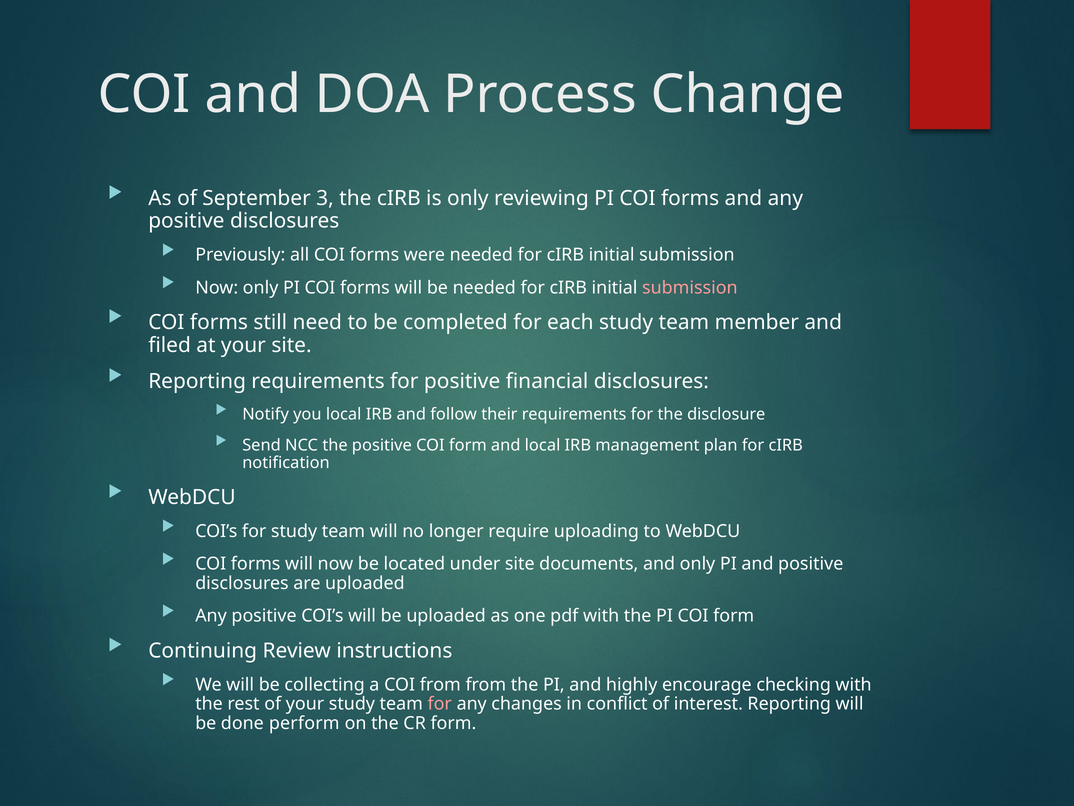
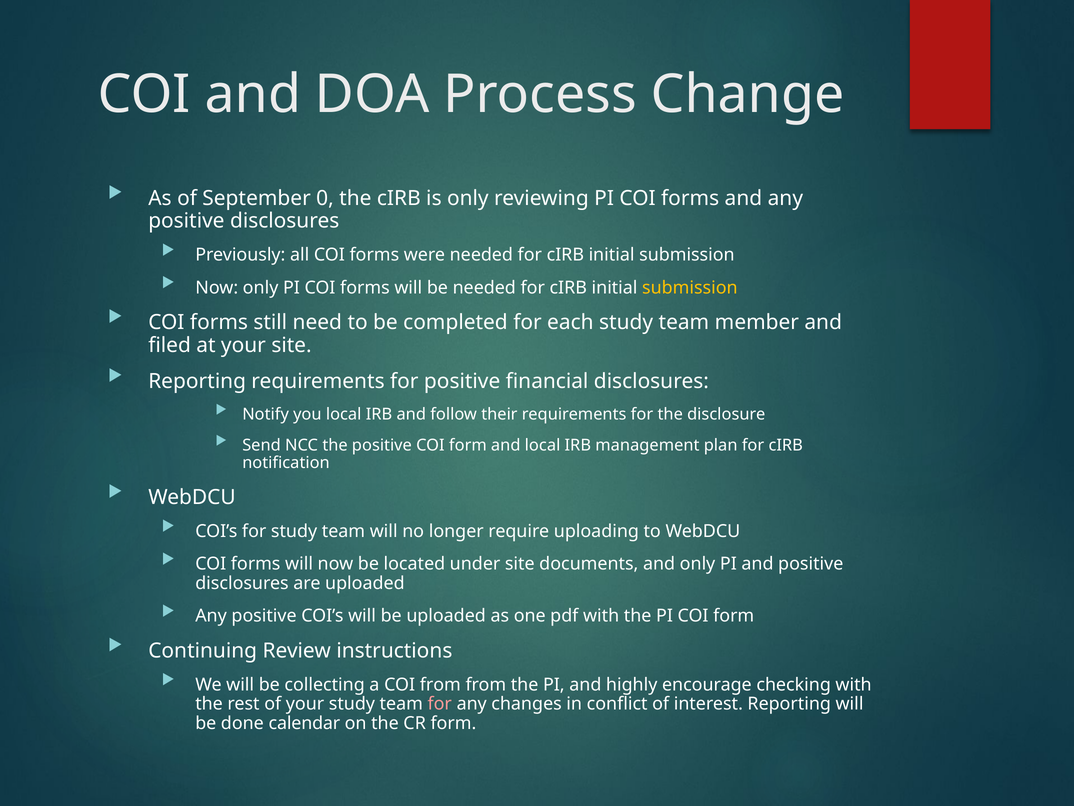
3: 3 -> 0
submission at (690, 288) colour: pink -> yellow
perform: perform -> calendar
